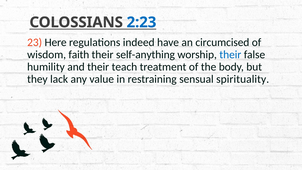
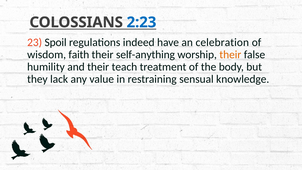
Here: Here -> Spoil
circumcised: circumcised -> celebration
their at (230, 55) colour: blue -> orange
spirituality: spirituality -> knowledge
